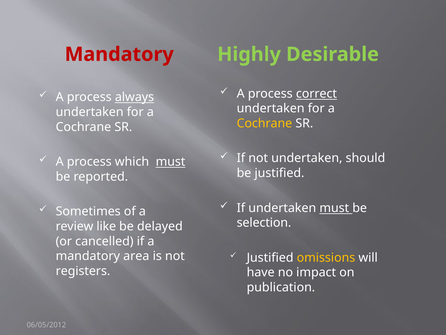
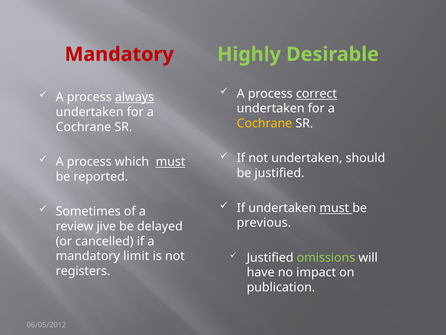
selection: selection -> previous
like: like -> jive
area: area -> limit
omissions colour: yellow -> light green
